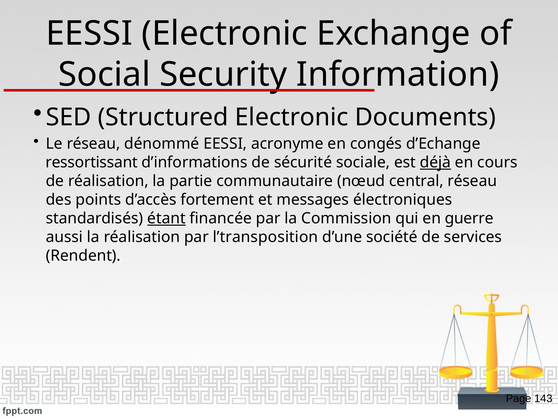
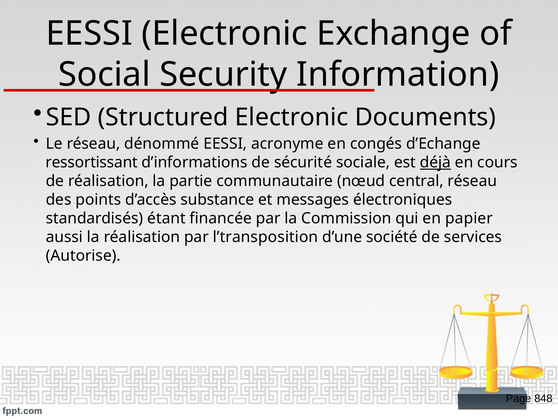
fortement: fortement -> substance
étant underline: present -> none
guerre: guerre -> papier
Rendent: Rendent -> Autorise
143: 143 -> 848
